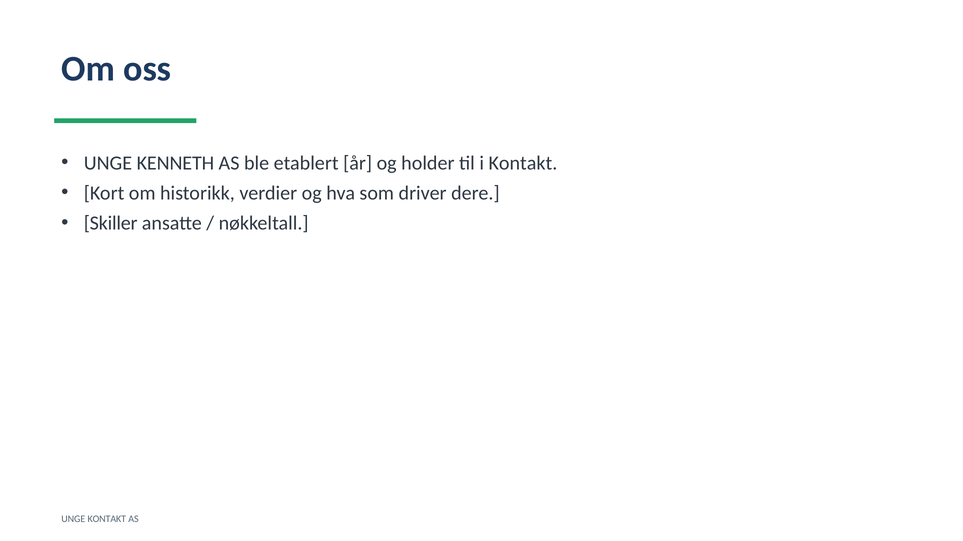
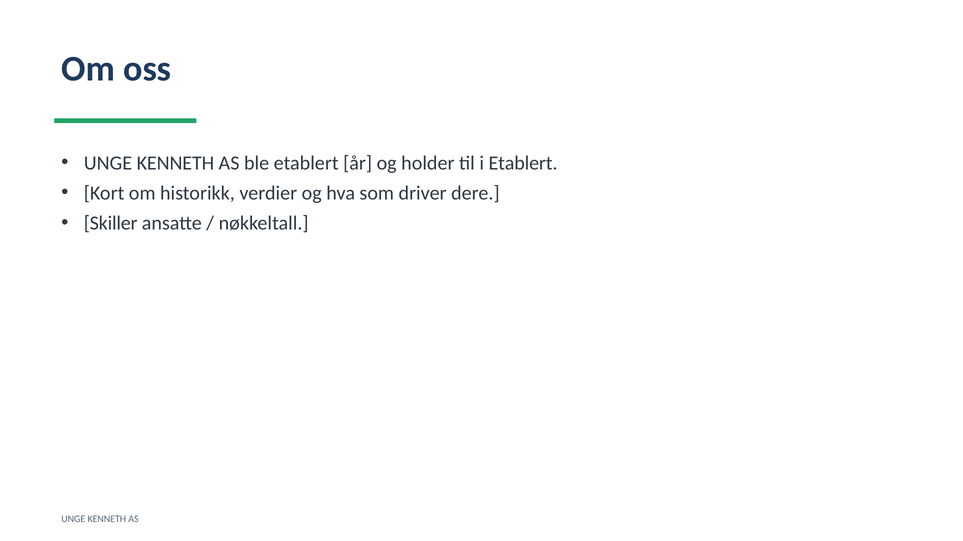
i Kontakt: Kontakt -> Etablert
KONTAKT at (107, 520): KONTAKT -> KENNETH
